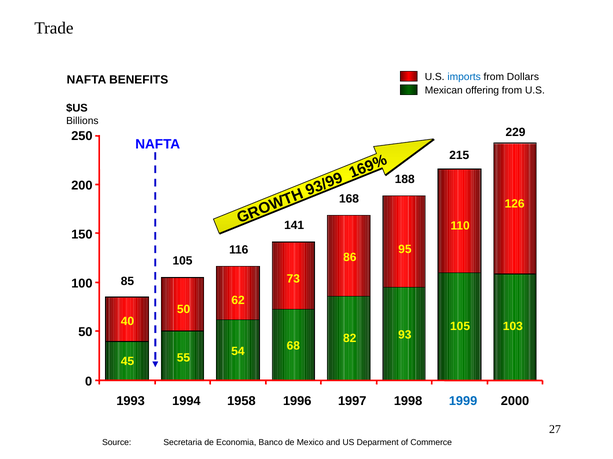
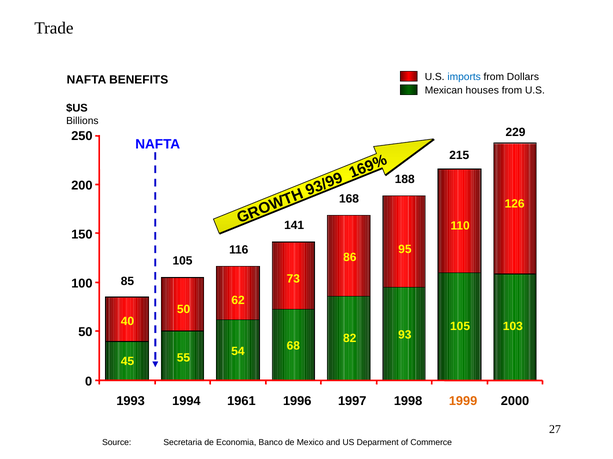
offering: offering -> houses
1958: 1958 -> 1961
1999 colour: blue -> orange
